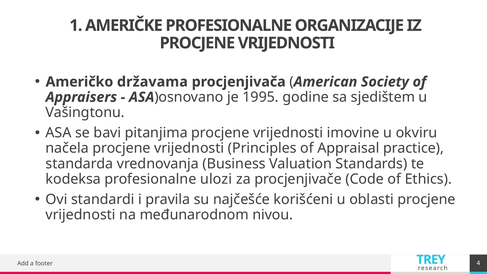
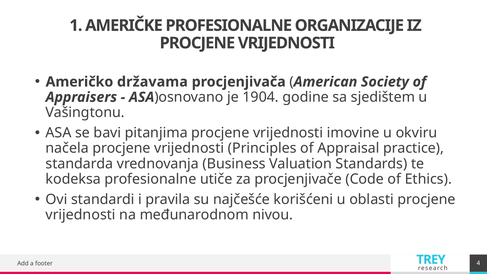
1995: 1995 -> 1904
ulozi: ulozi -> utiče
